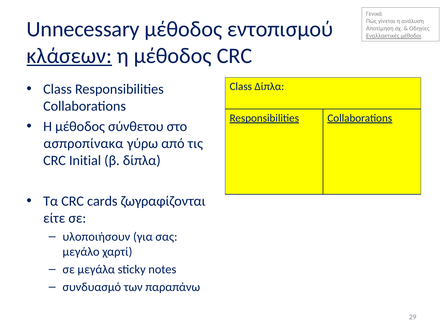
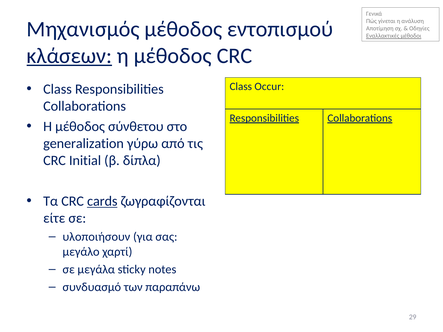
Unnecessary: Unnecessary -> Μηχανισμός
Class Δίπλα: Δίπλα -> Occur
ασπροπίνακα: ασπροπίνακα -> generalization
cards underline: none -> present
